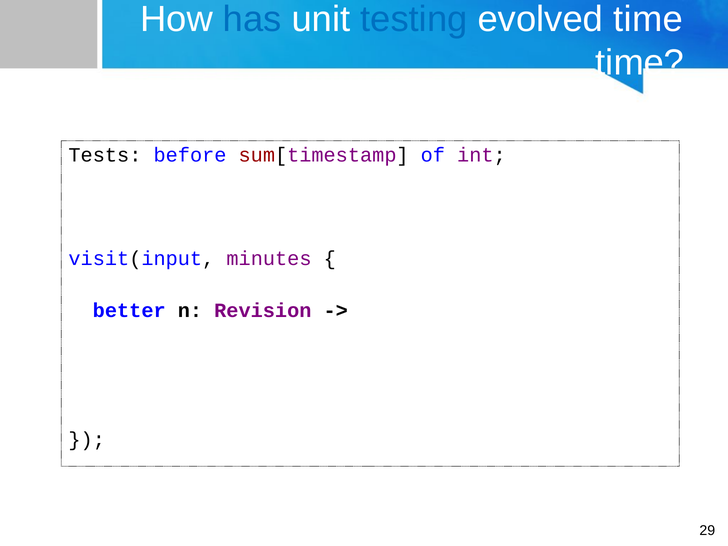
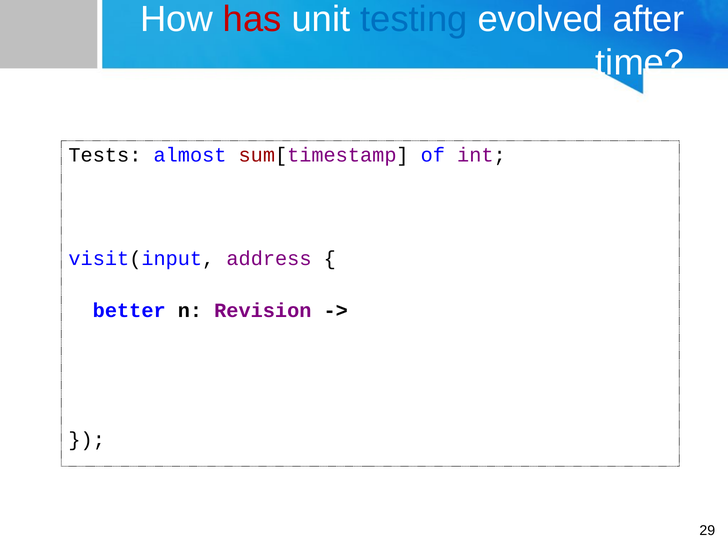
has colour: blue -> red
evolved time: time -> after
before: before -> almost
minutes: minutes -> address
